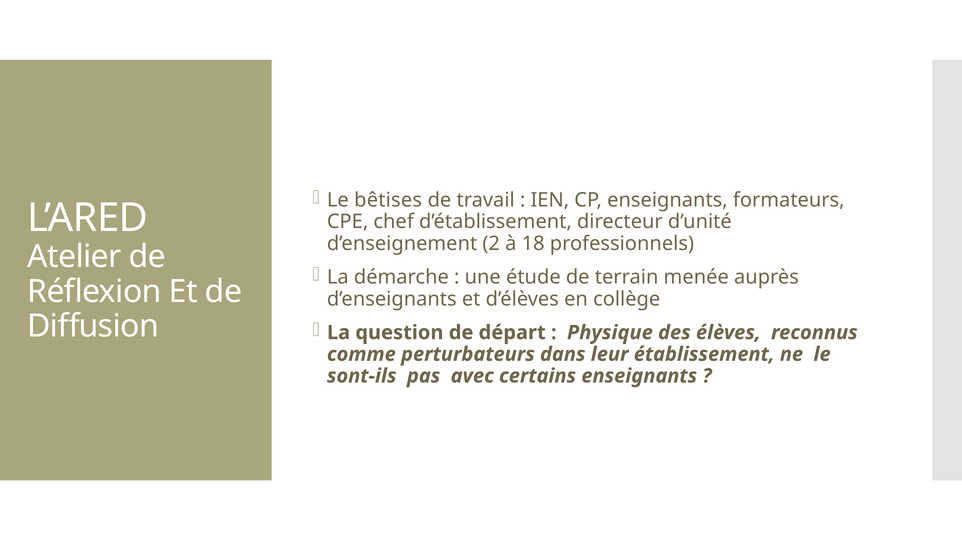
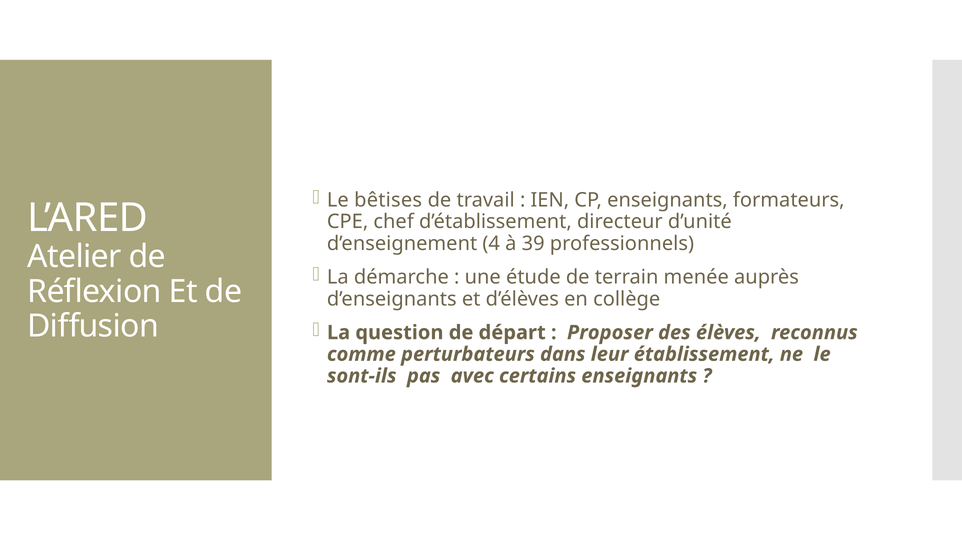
2: 2 -> 4
18: 18 -> 39
Physique: Physique -> Proposer
